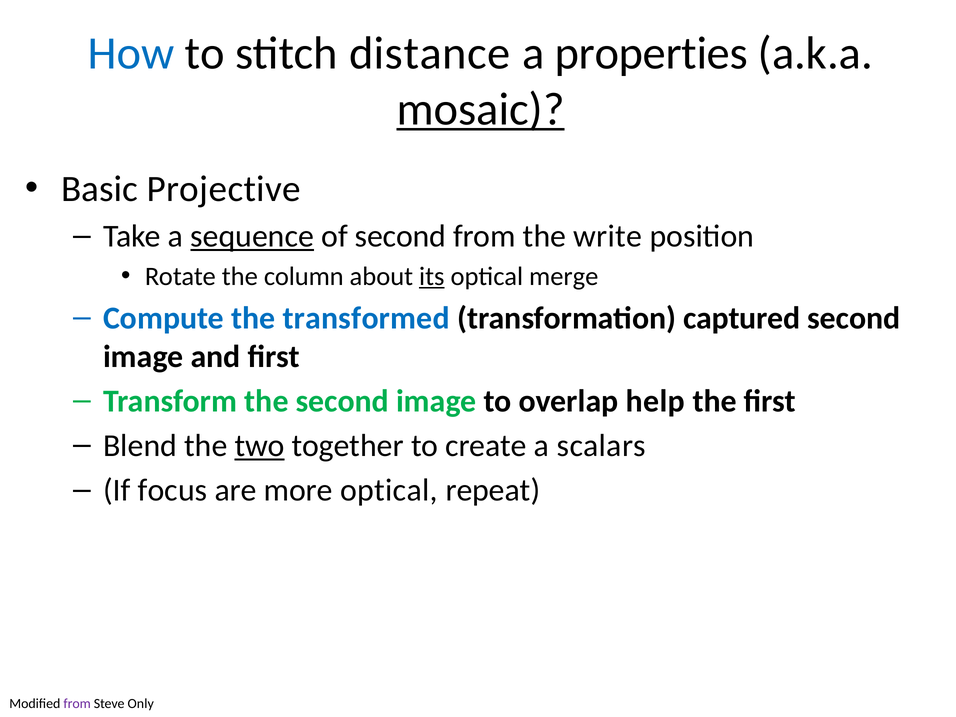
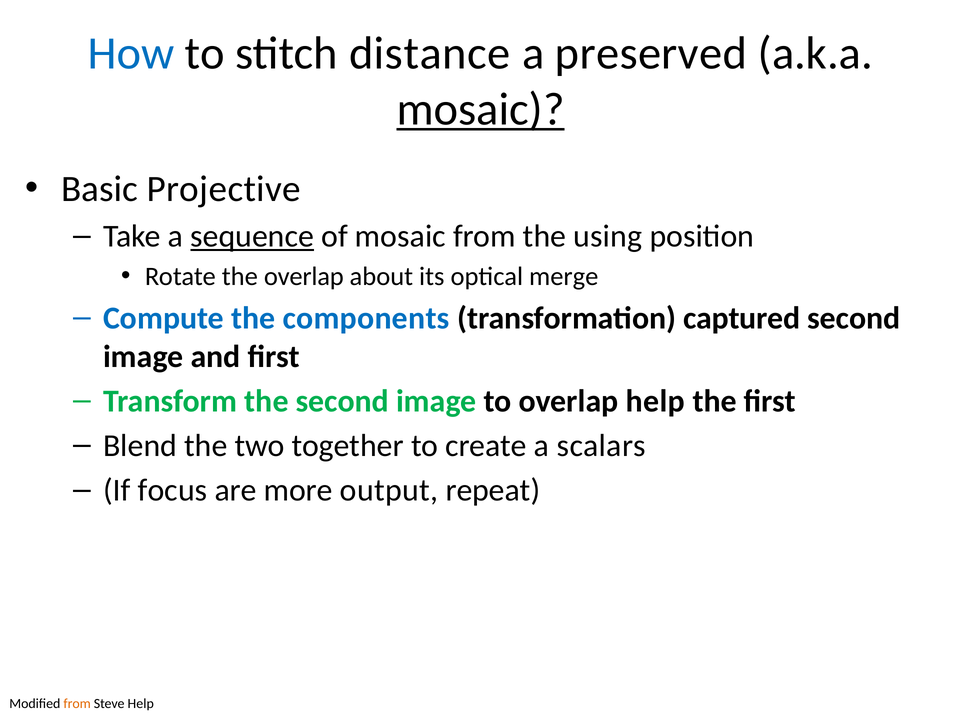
properties: properties -> preserved
of second: second -> mosaic
write: write -> using
the column: column -> overlap
its underline: present -> none
transformed: transformed -> components
two underline: present -> none
more optical: optical -> output
from at (77, 704) colour: purple -> orange
Steve Only: Only -> Help
